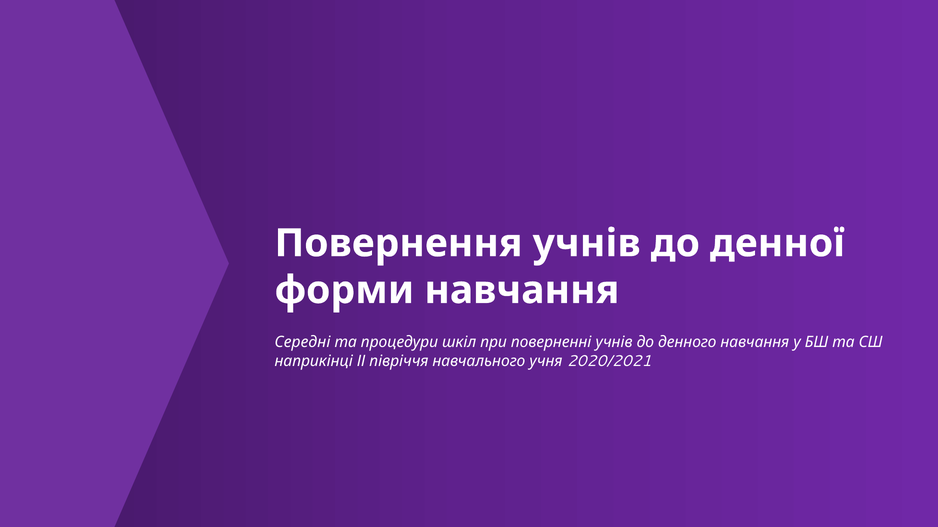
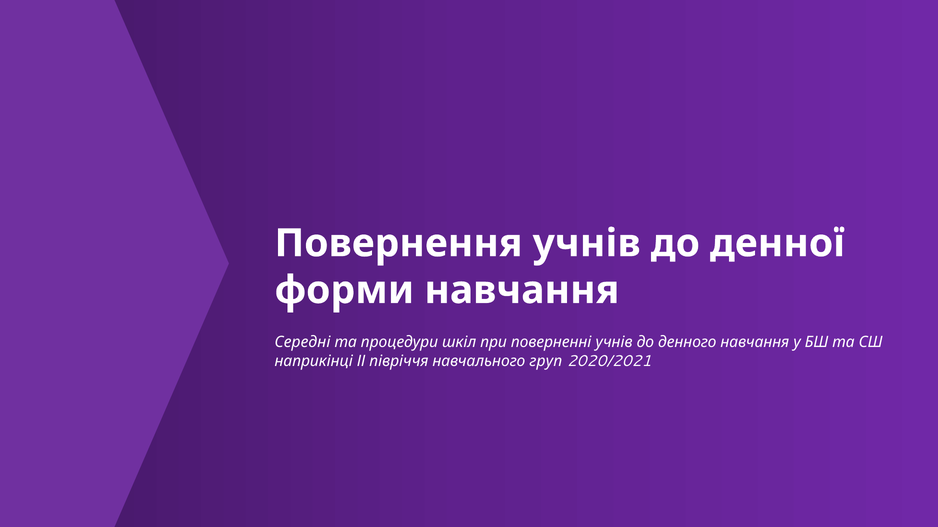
учня: учня -> груп
